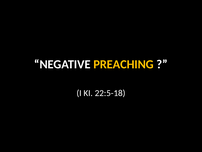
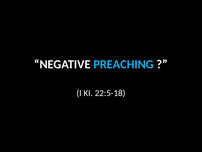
PREACHING colour: yellow -> light blue
